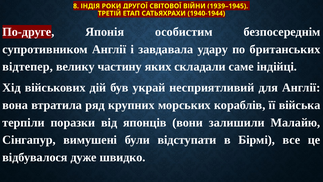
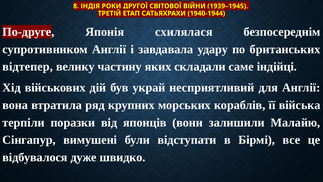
особистим: особистим -> схилялася
